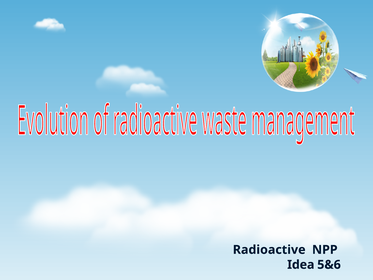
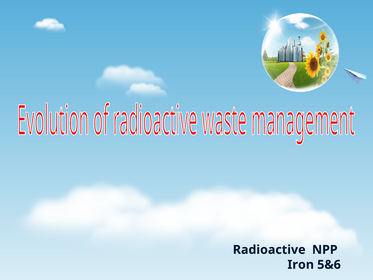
Idea: Idea -> Iron
